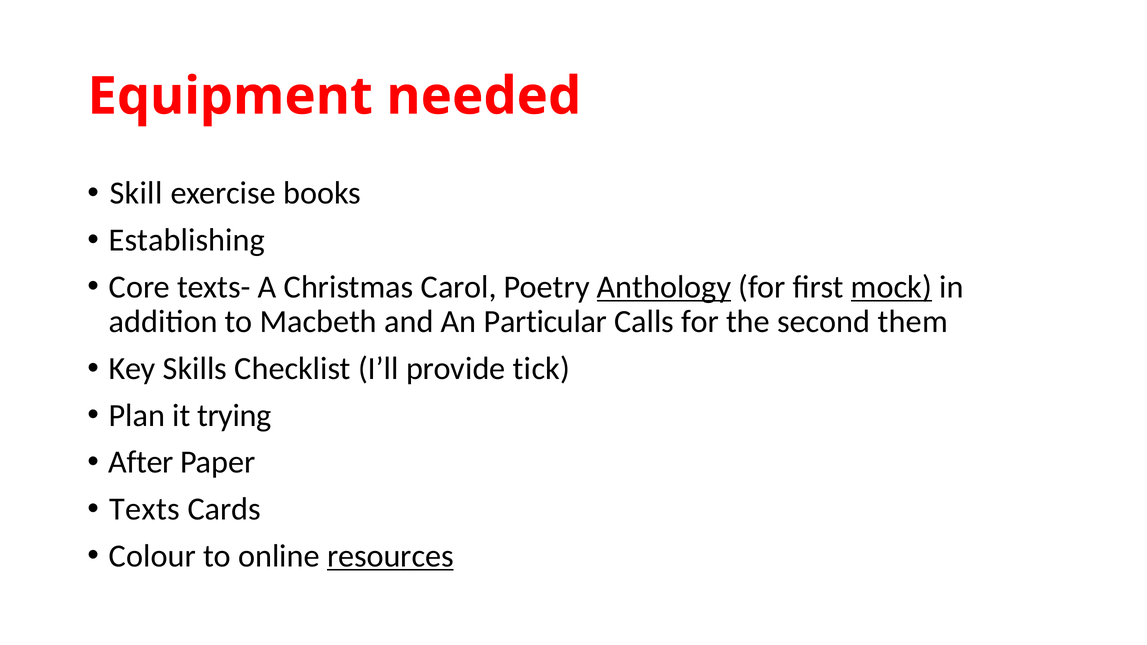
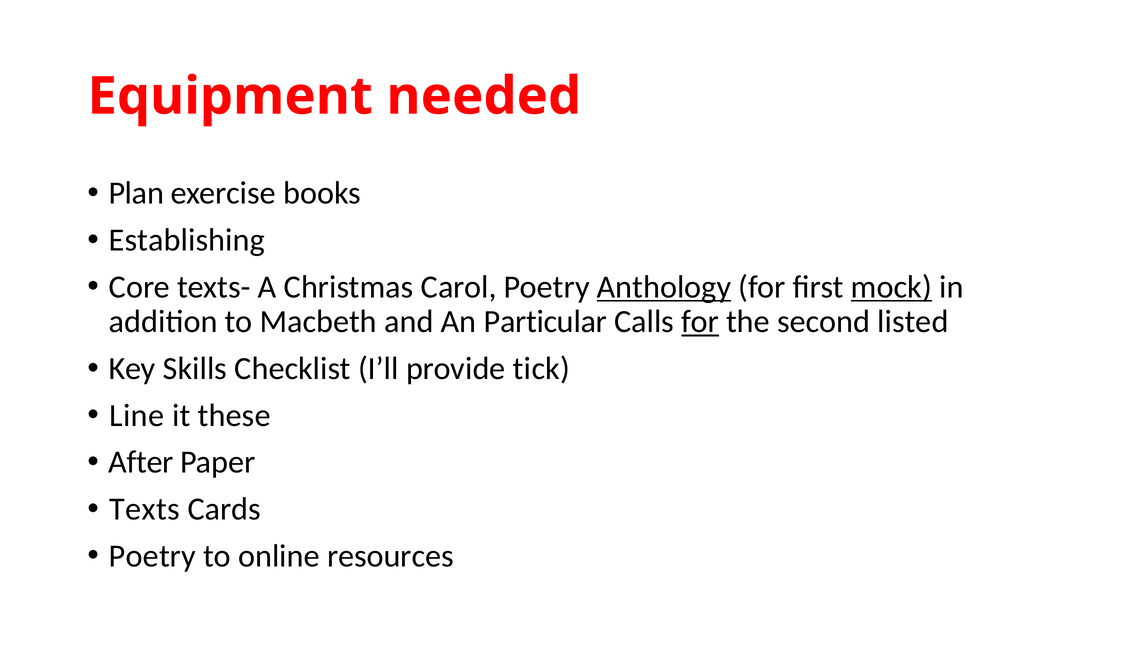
Skill: Skill -> Plan
for at (700, 322) underline: none -> present
them: them -> listed
Plan: Plan -> Line
trying: trying -> these
Colour at (152, 556): Colour -> Poetry
resources underline: present -> none
